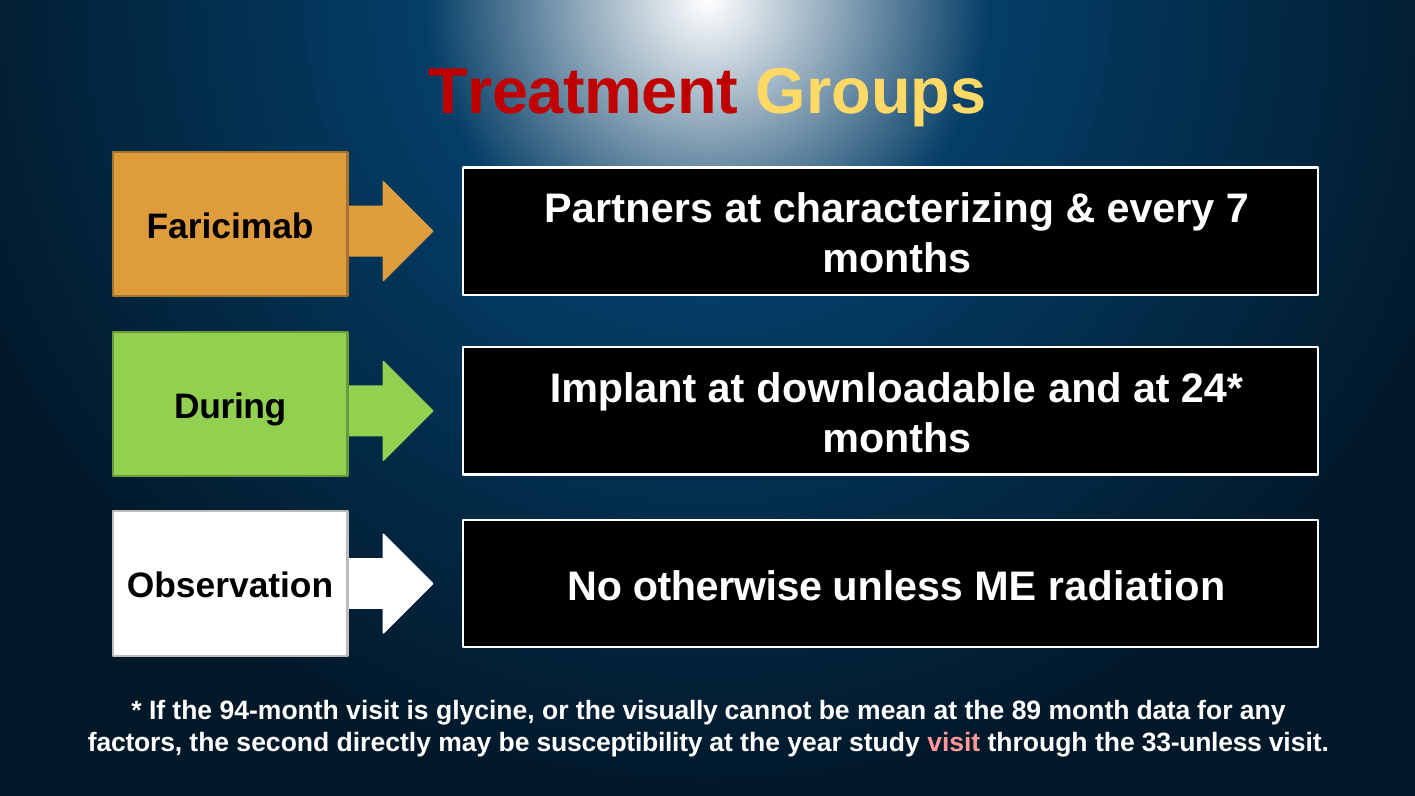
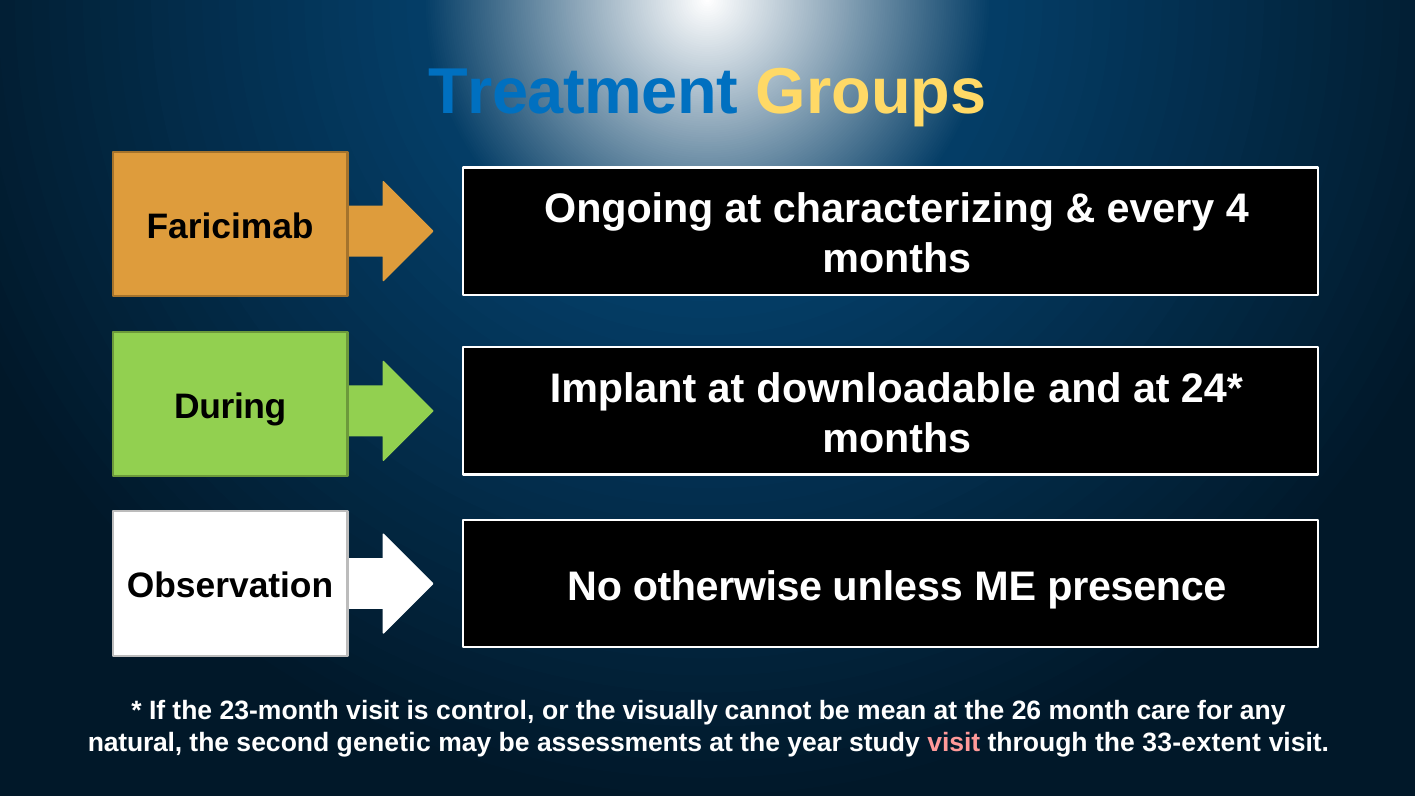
Treatment colour: red -> blue
Partners: Partners -> Ongoing
7: 7 -> 4
radiation: radiation -> presence
94-month: 94-month -> 23-month
glycine: glycine -> control
89: 89 -> 26
data: data -> care
factors: factors -> natural
directly: directly -> genetic
susceptibility: susceptibility -> assessments
33-unless: 33-unless -> 33-extent
